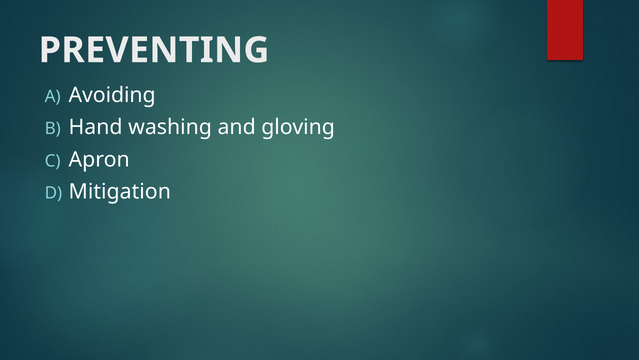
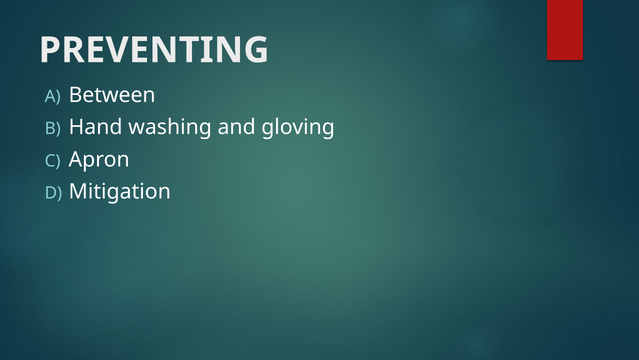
Avoiding: Avoiding -> Between
